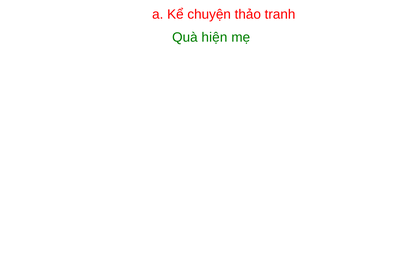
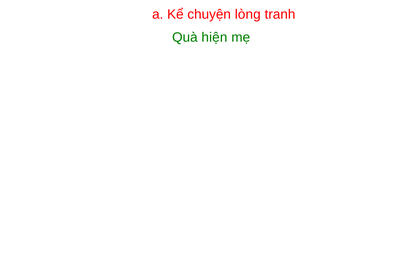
thảo: thảo -> lòng
